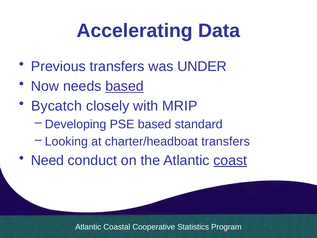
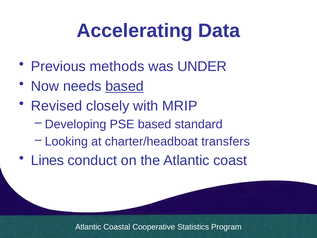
Previous transfers: transfers -> methods
Bycatch: Bycatch -> Revised
Need: Need -> Lines
coast underline: present -> none
